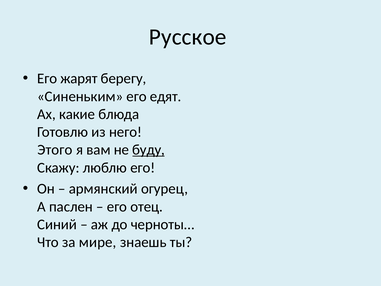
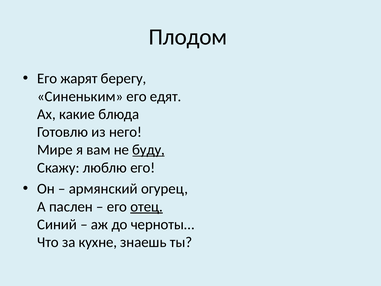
Русское: Русское -> Плодом
Этого: Этого -> Мире
отец underline: none -> present
мире: мире -> кухне
